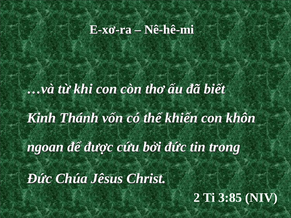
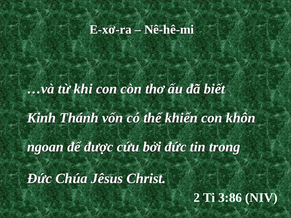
3:85: 3:85 -> 3:86
